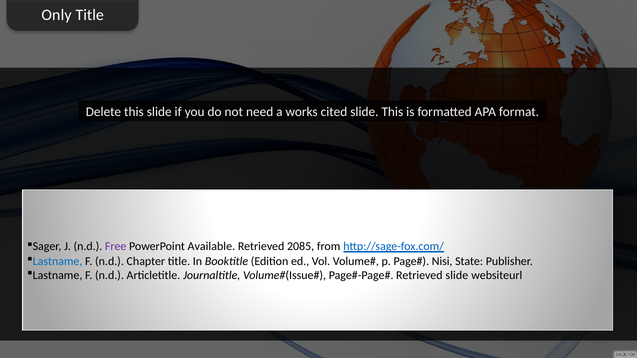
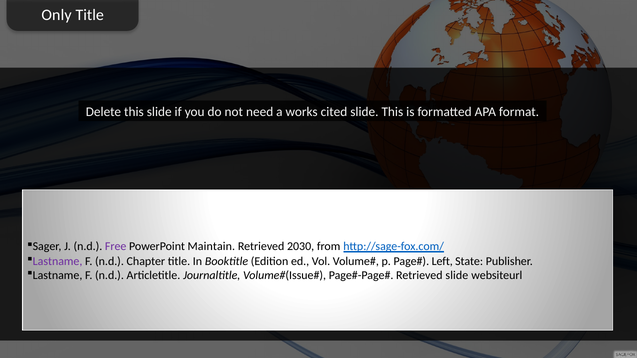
Available: Available -> Maintain
2085: 2085 -> 2030
Lastname at (58, 261) colour: blue -> purple
Nisi: Nisi -> Left
